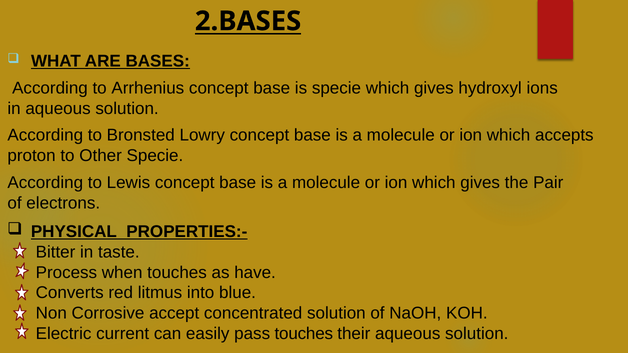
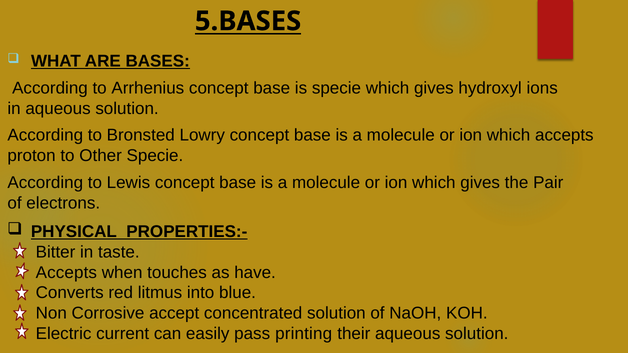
2.BASES: 2.BASES -> 5.BASES
Process at (66, 273): Process -> Accepts
pass touches: touches -> printing
